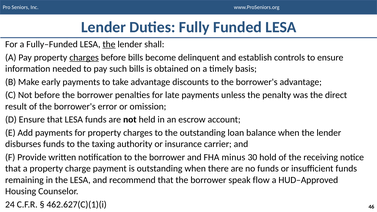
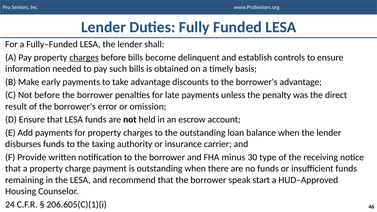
the at (109, 44) underline: present -> none
hold: hold -> type
flow: flow -> start
462.627(C)(1)(i: 462.627(C)(1)(i -> 206.605(C)(1)(i
